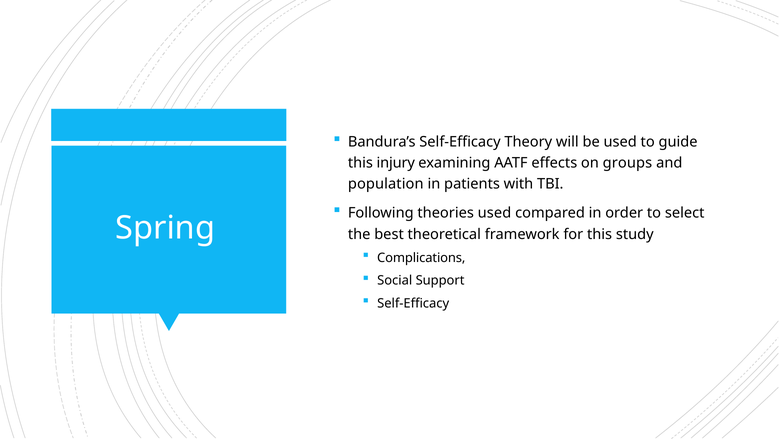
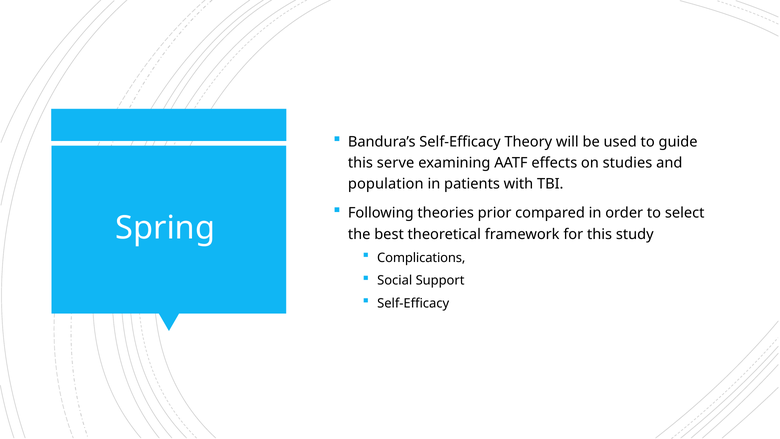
injury: injury -> serve
groups: groups -> studies
theories used: used -> prior
